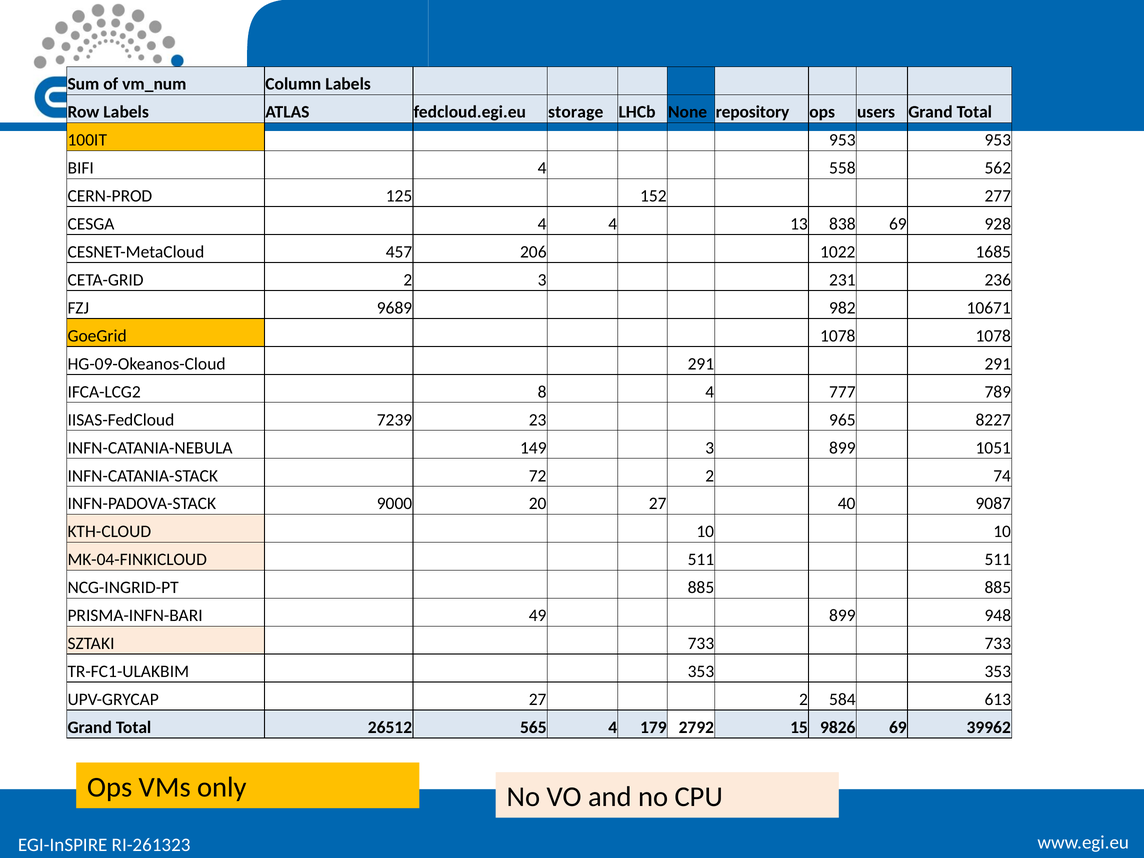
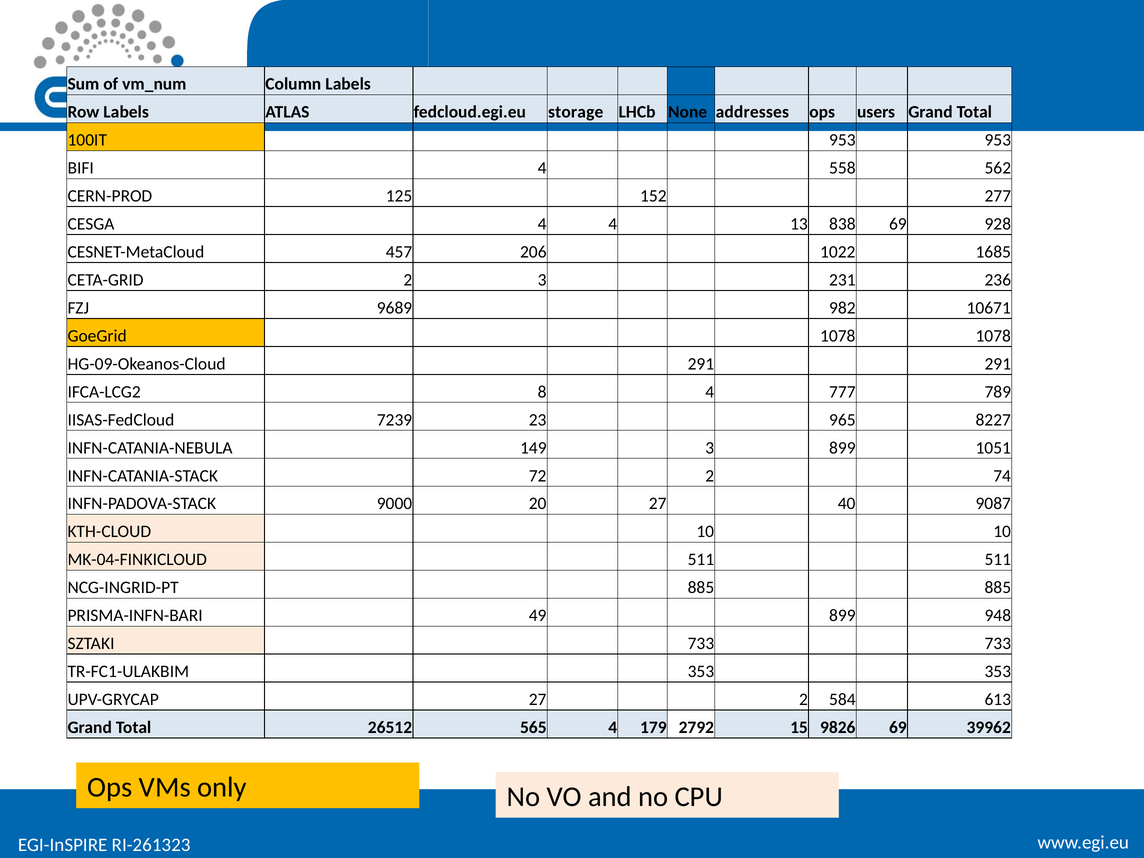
repository: repository -> addresses
